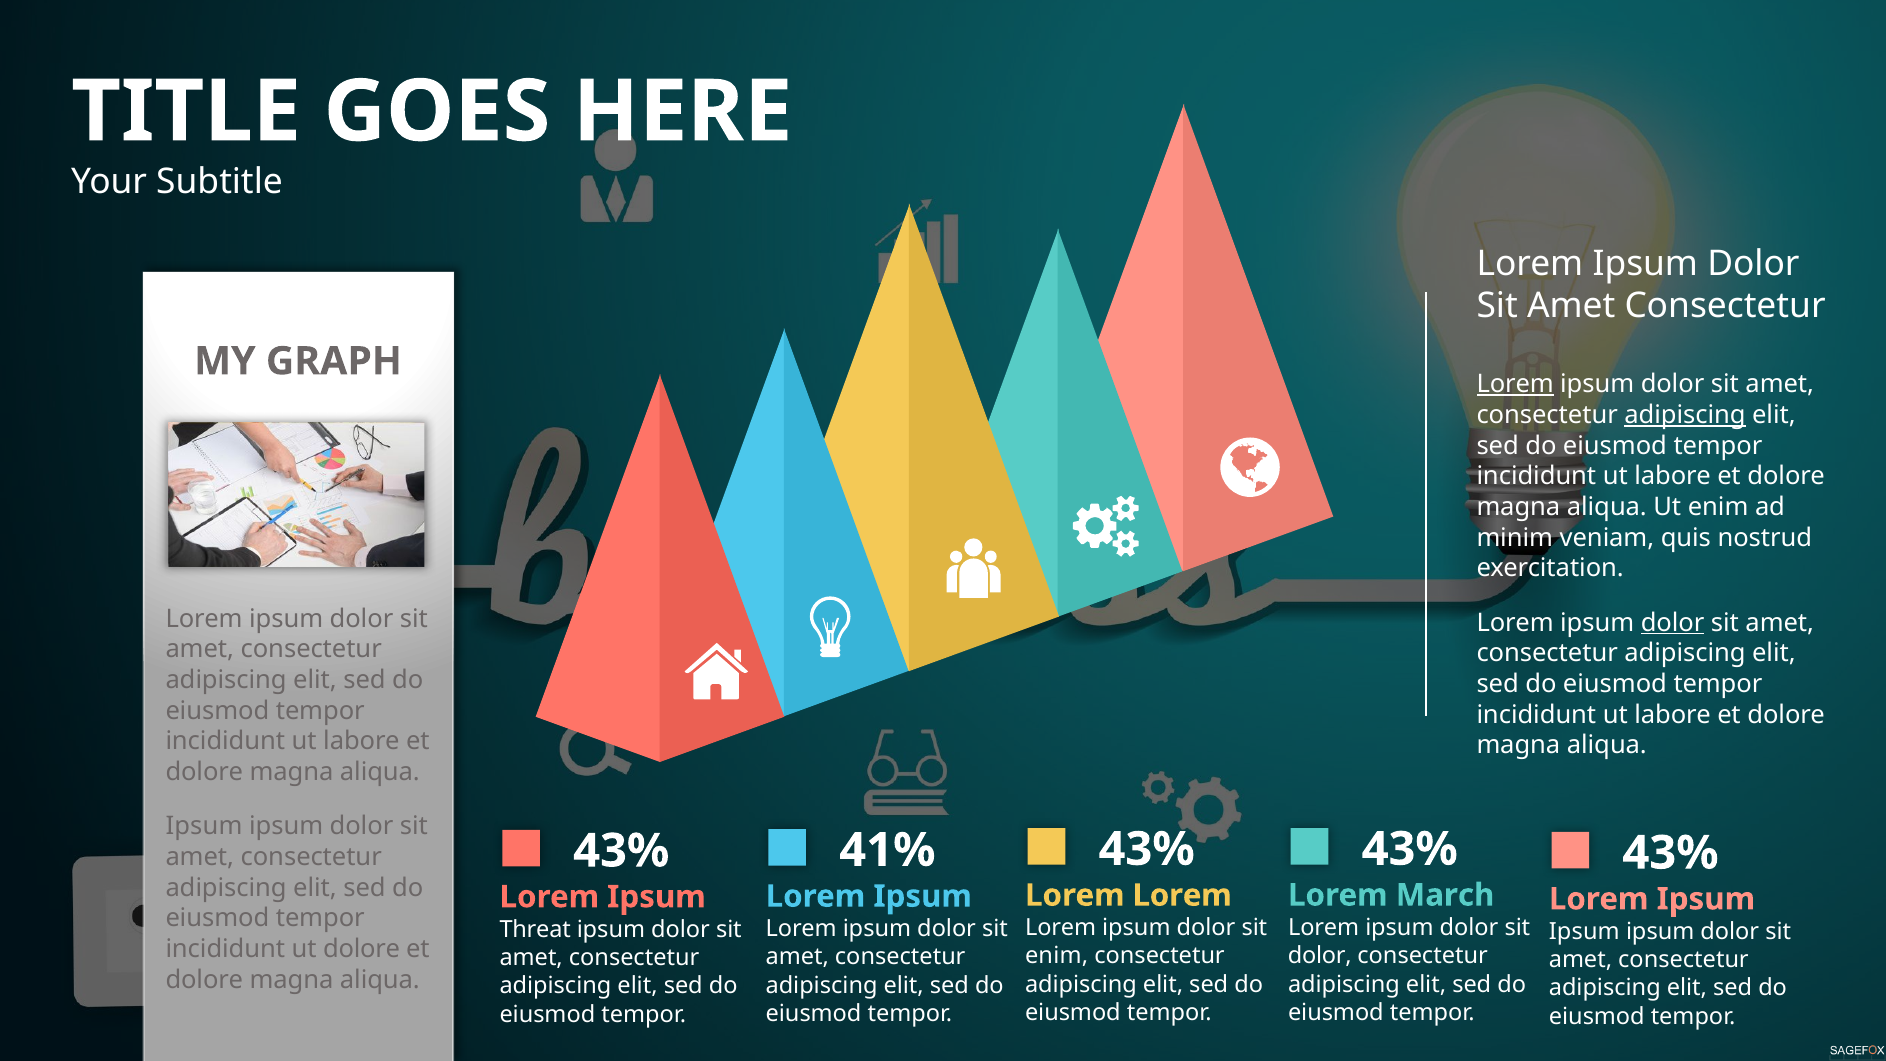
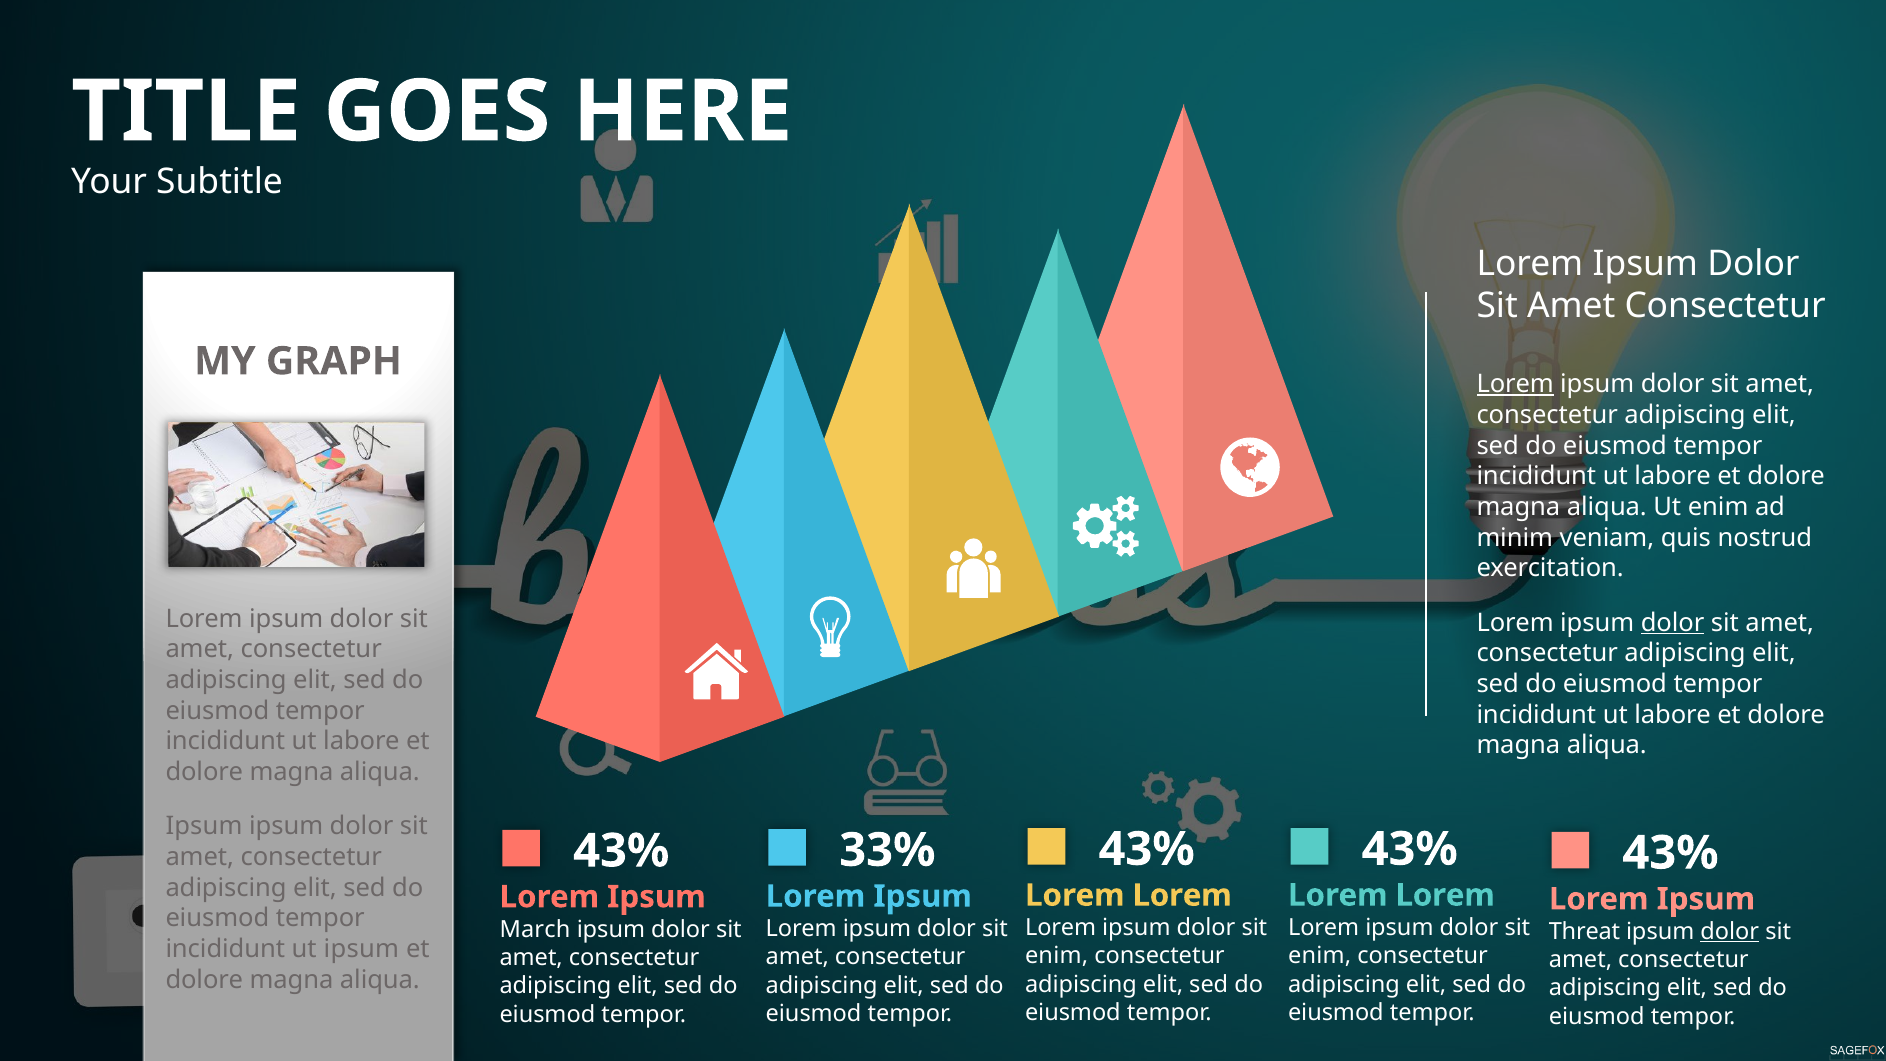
adipiscing at (1685, 415) underline: present -> none
41%: 41% -> 33%
March at (1445, 895): March -> Lorem
Threat: Threat -> March
Ipsum at (1584, 931): Ipsum -> Threat
dolor at (1730, 931) underline: none -> present
ut dolore: dolore -> ipsum
dolor at (1320, 956): dolor -> enim
